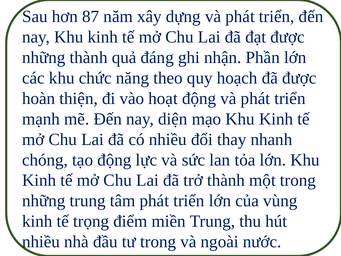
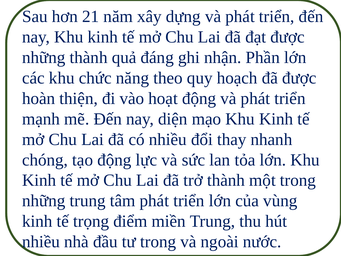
87: 87 -> 21
